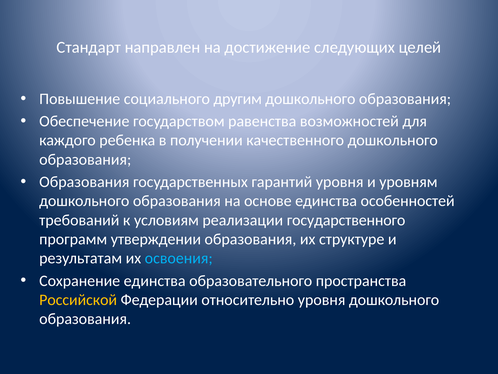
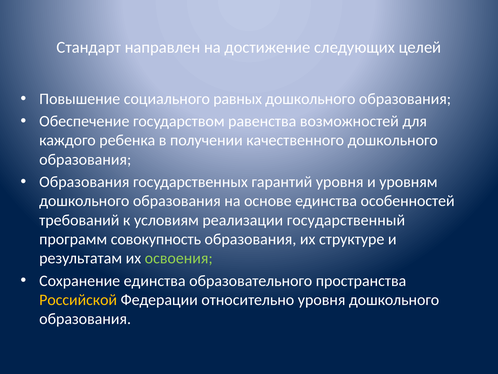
другим: другим -> равных
государственного: государственного -> государственный
утверждении: утверждении -> совокупность
освоения colour: light blue -> light green
